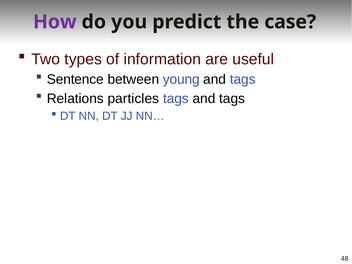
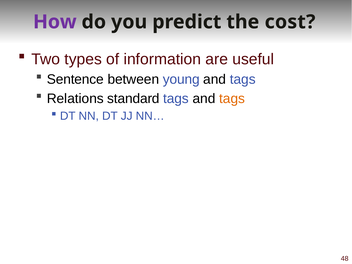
case: case -> cost
particles: particles -> standard
tags at (232, 99) colour: black -> orange
